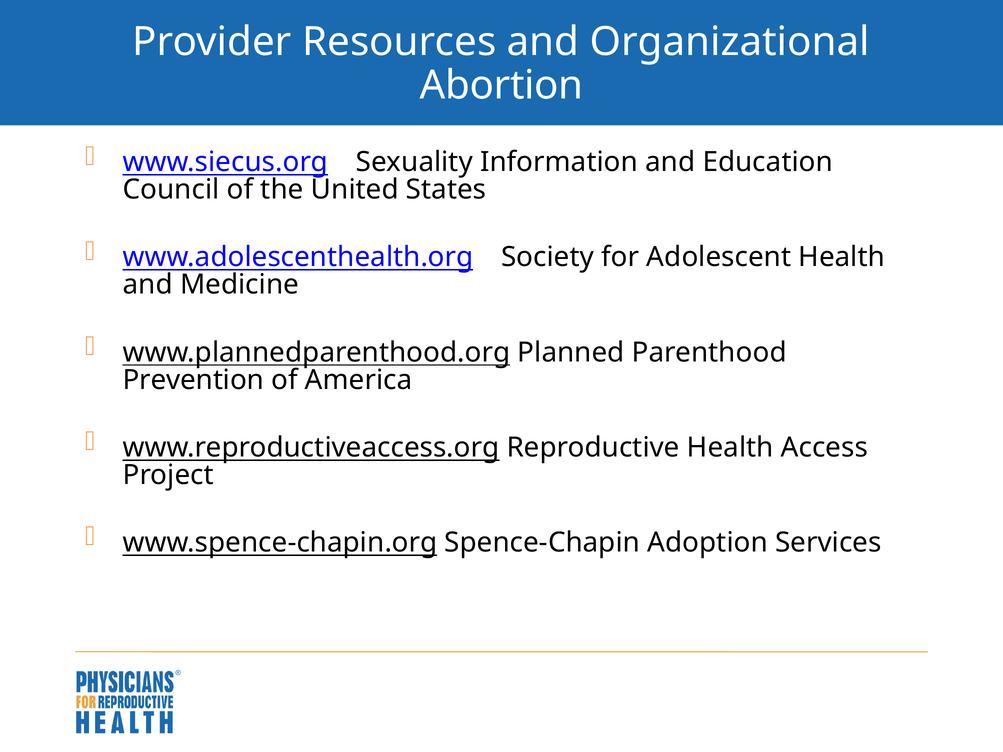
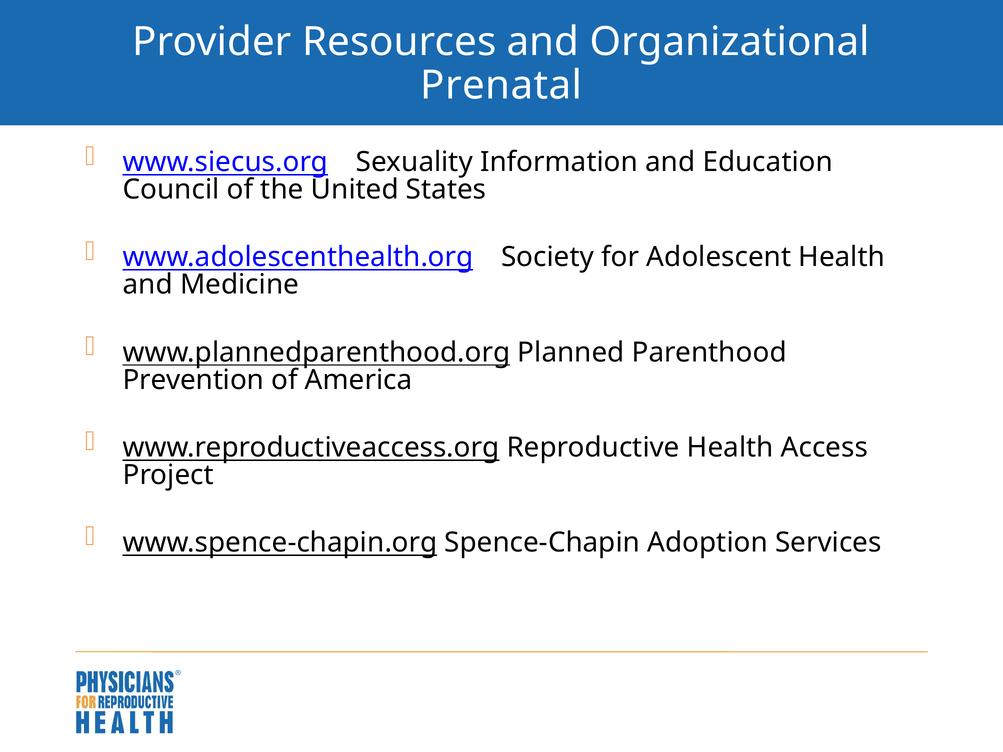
Abortion: Abortion -> Prenatal
